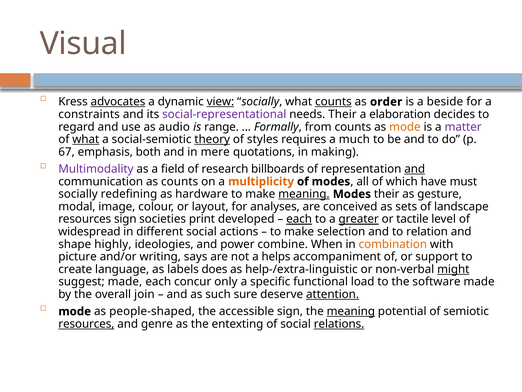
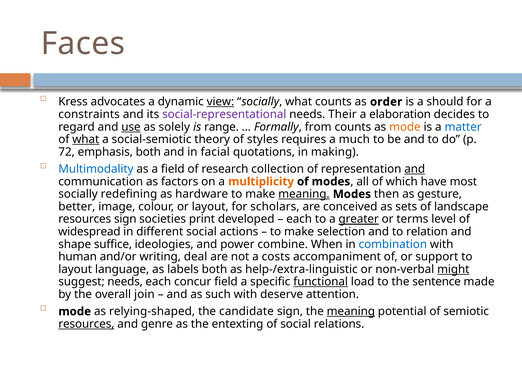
Visual: Visual -> Faces
advocates underline: present -> none
counts at (333, 102) underline: present -> none
beside: beside -> should
use underline: none -> present
audio: audio -> solely
matter colour: purple -> blue
theory underline: present -> none
67: 67 -> 72
mere: mere -> facial
Multimodality colour: purple -> blue
billboards: billboards -> collection
as counts: counts -> factors
must: must -> most
Modes their: their -> then
modal: modal -> better
analyses: analyses -> scholars
each at (299, 219) underline: present -> none
tactile: tactile -> terms
highly: highly -> suffice
combination colour: orange -> blue
picture: picture -> human
says: says -> deal
helps: helps -> costs
create at (75, 269): create -> layout
labels does: does -> both
suggest made: made -> needs
concur only: only -> field
functional underline: none -> present
software: software -> sentence
such sure: sure -> with
attention underline: present -> none
people-shaped: people-shaped -> relying-shaped
accessible: accessible -> candidate
relations underline: present -> none
